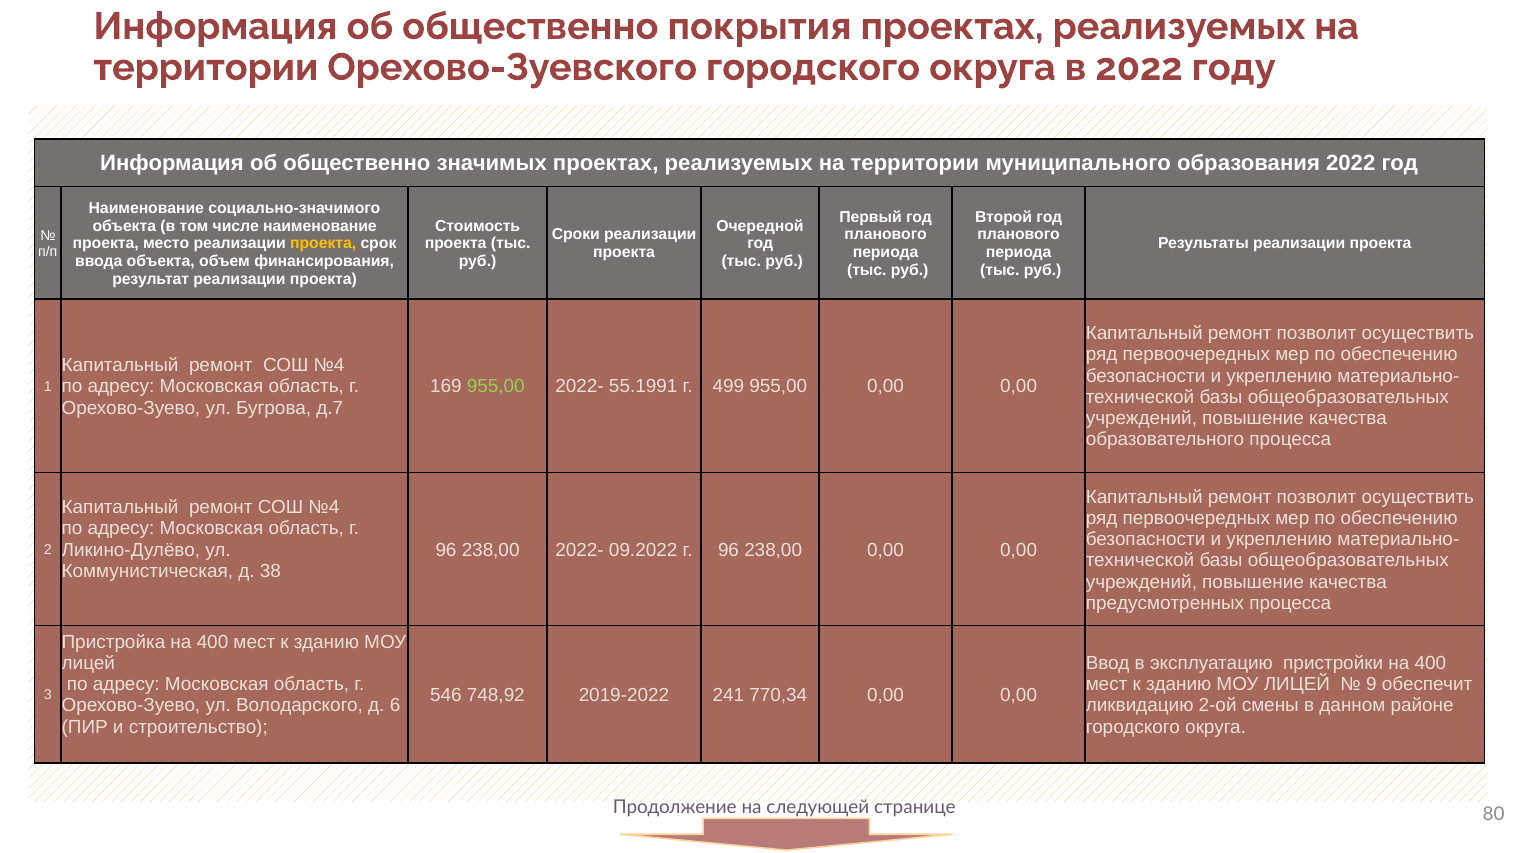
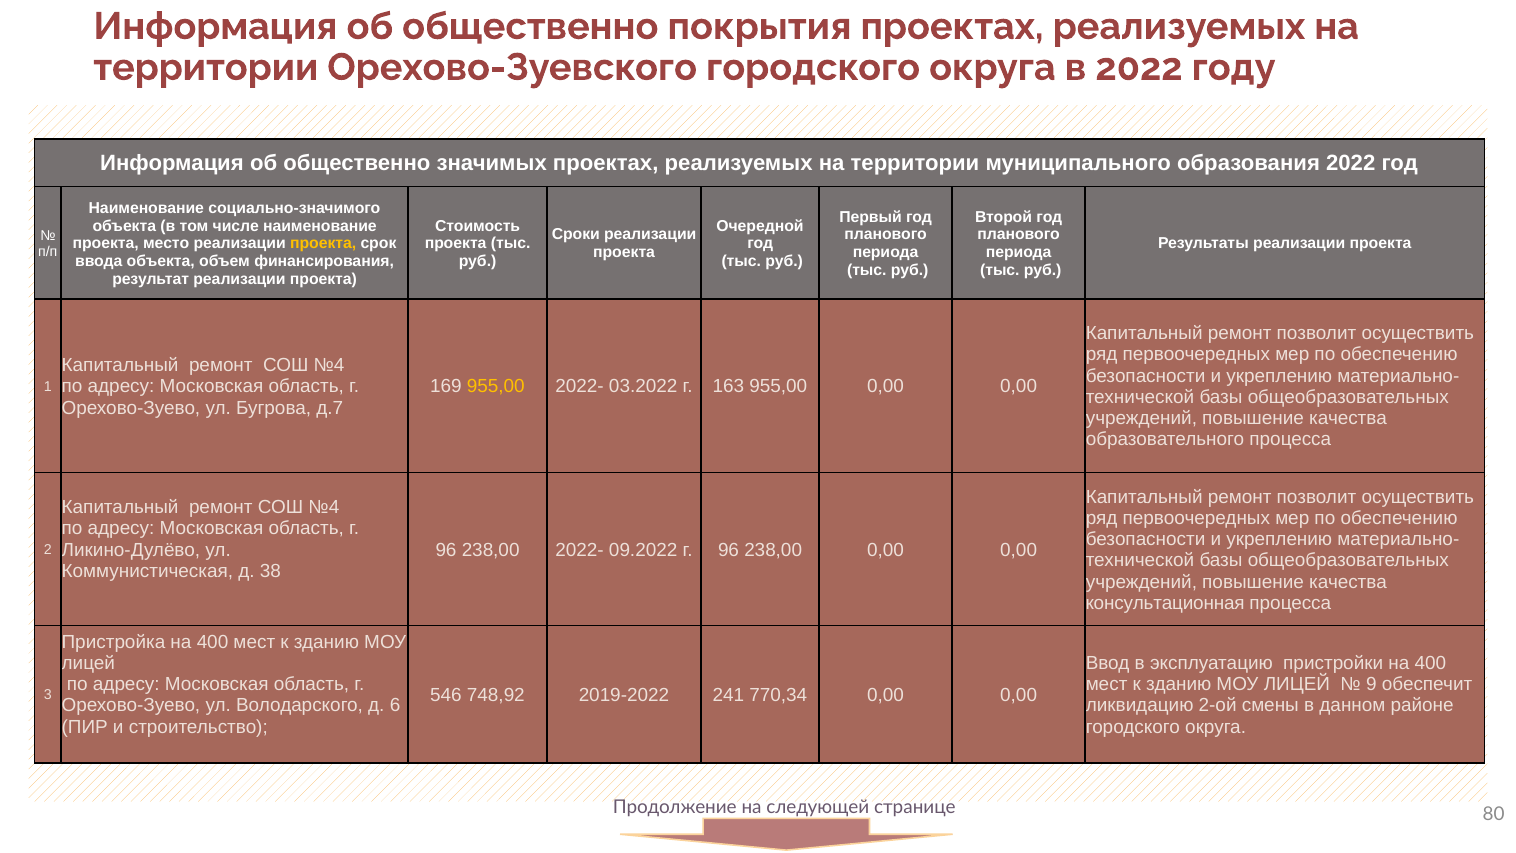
955,00 at (496, 386) colour: light green -> yellow
55.1991: 55.1991 -> 03.2022
499: 499 -> 163
предусмотренных: предусмотренных -> консультационная
